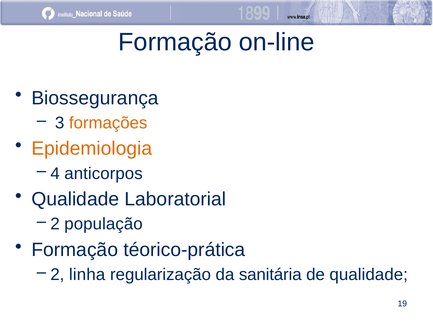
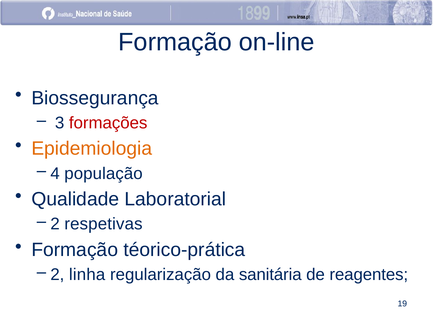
formações colour: orange -> red
anticorpos: anticorpos -> população
população: população -> respetivas
de qualidade: qualidade -> reagentes
